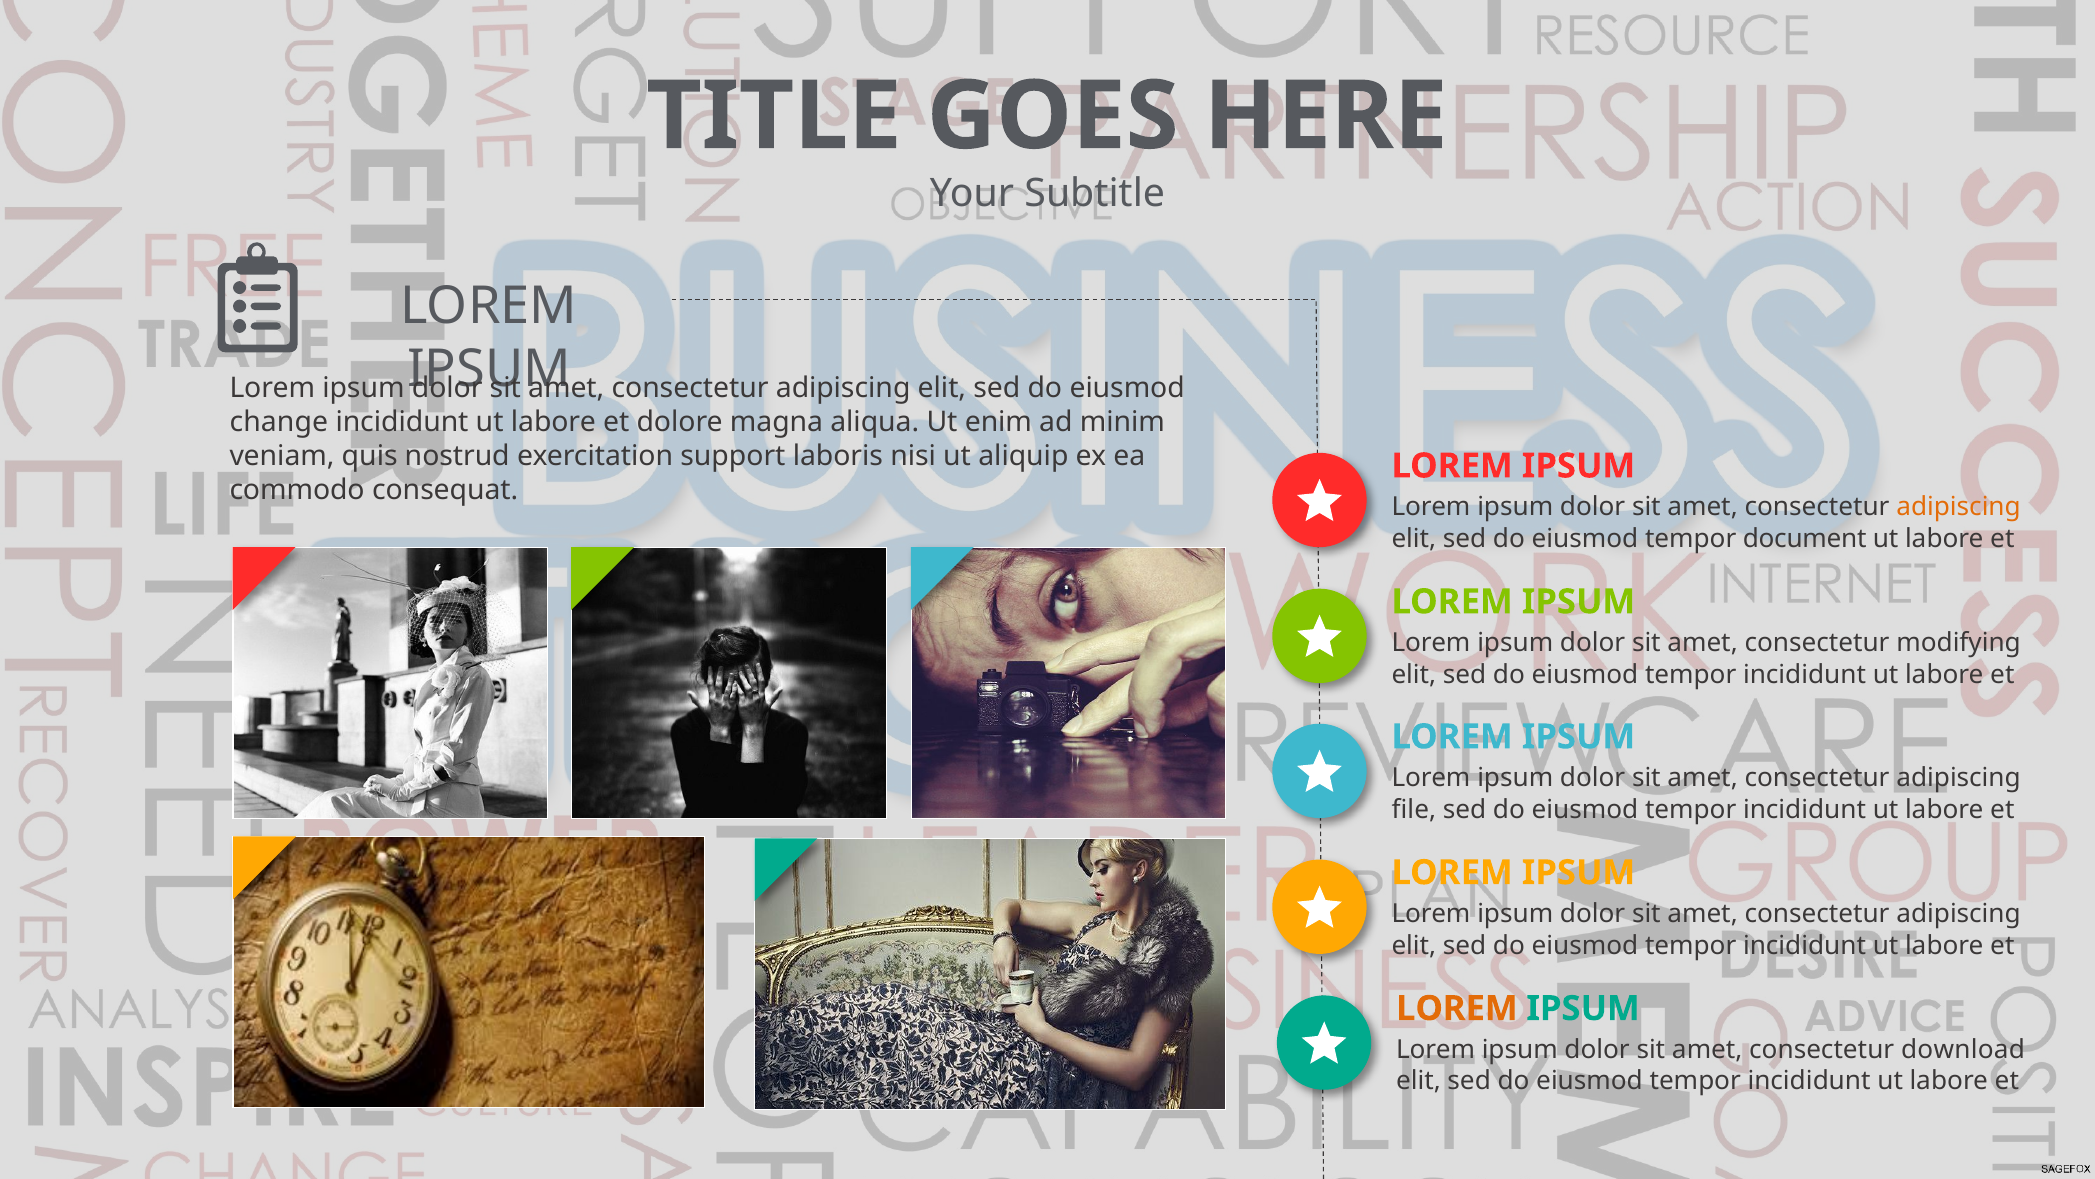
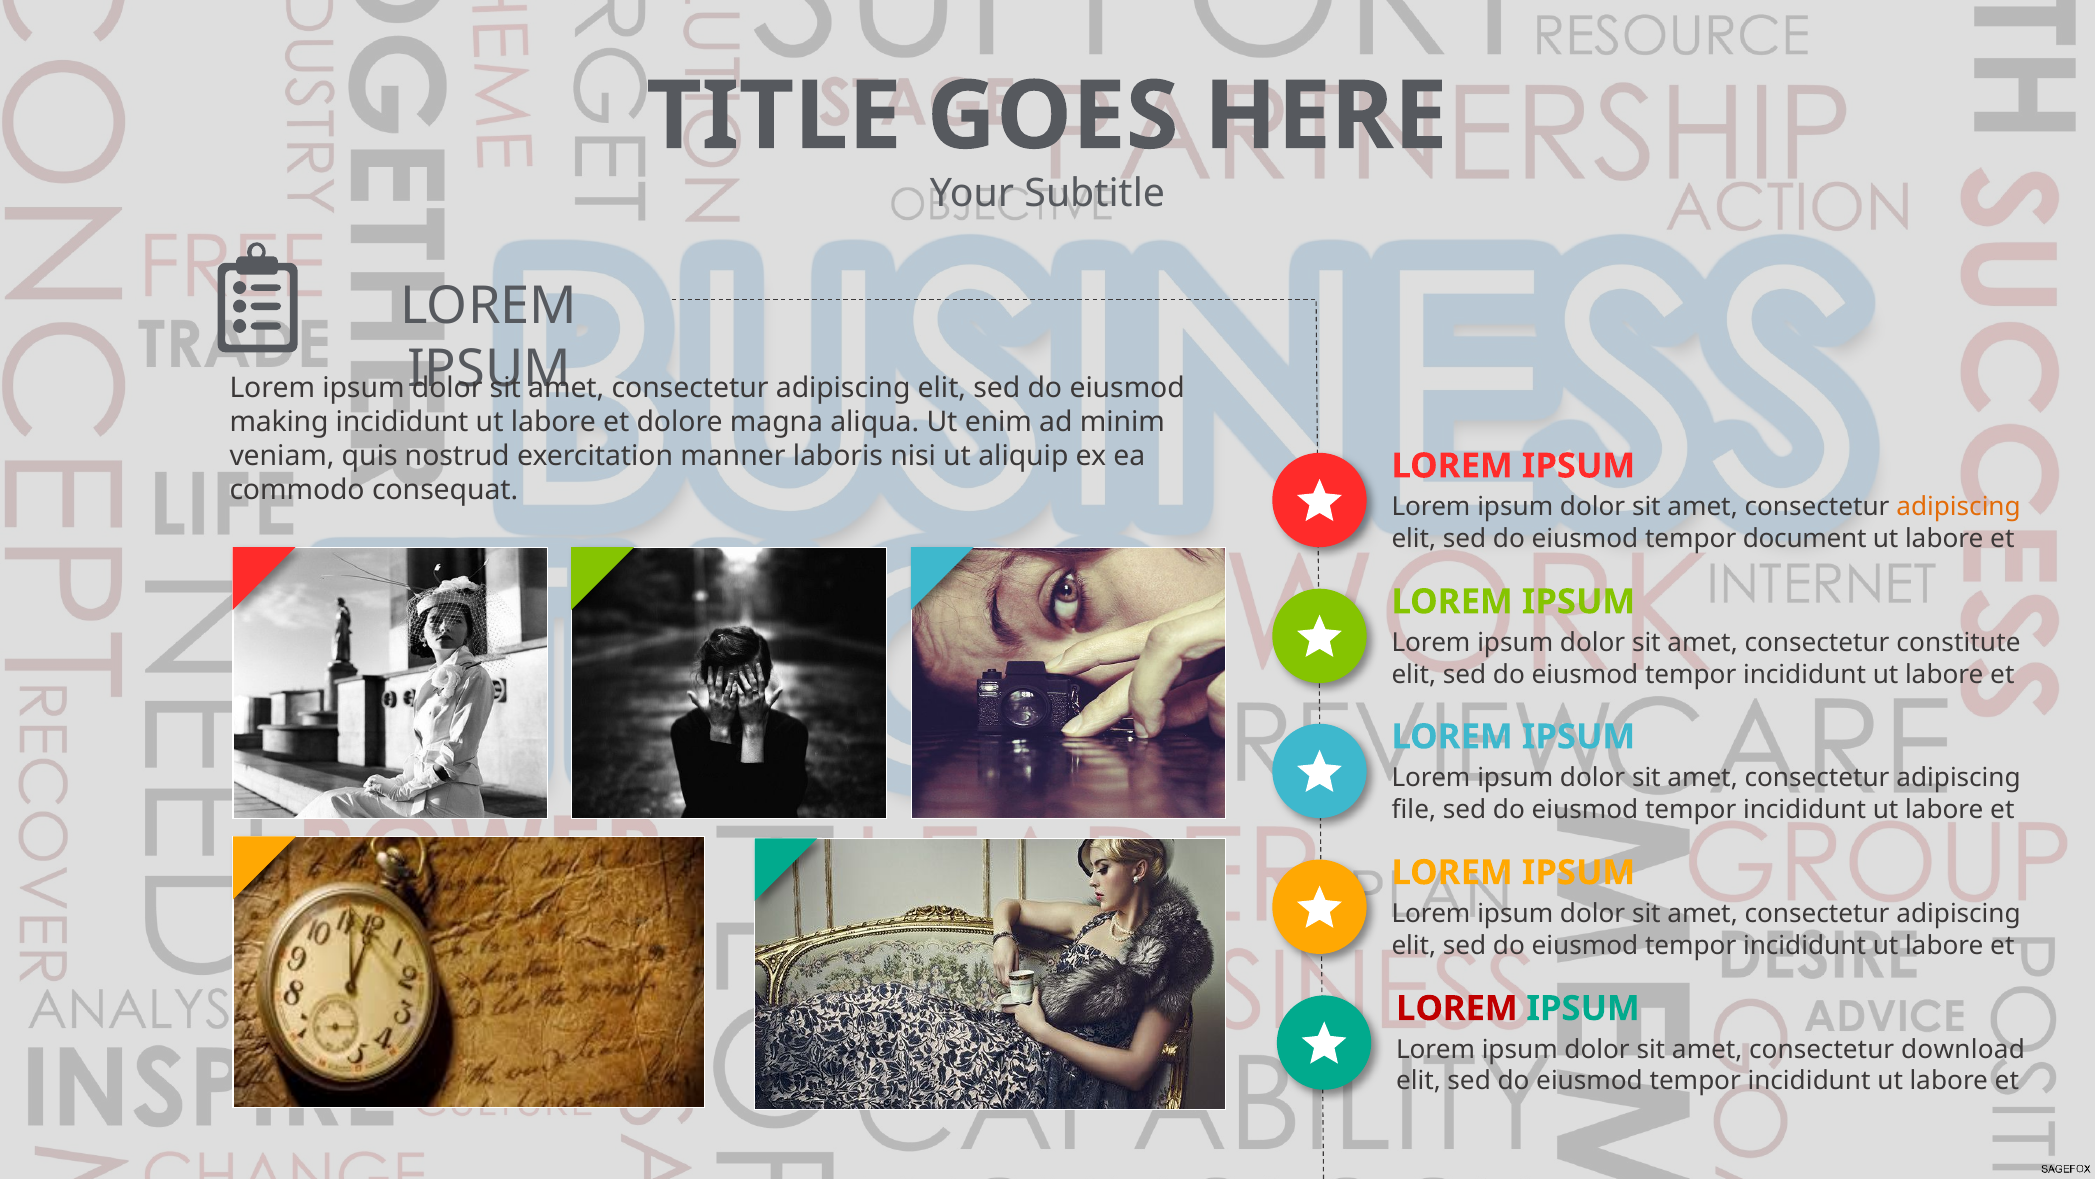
change: change -> making
support: support -> manner
modifying: modifying -> constitute
LOREM at (1457, 1008) colour: orange -> red
